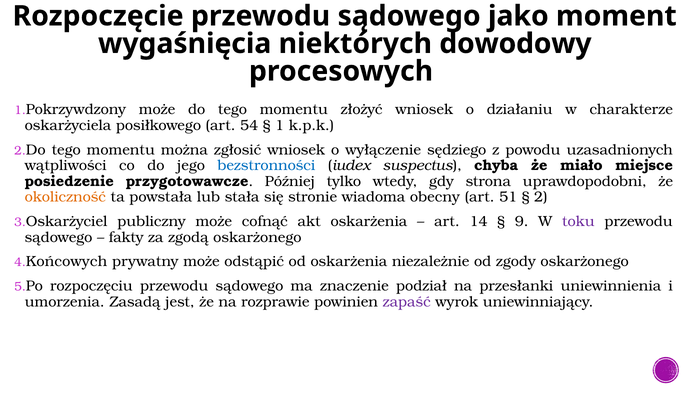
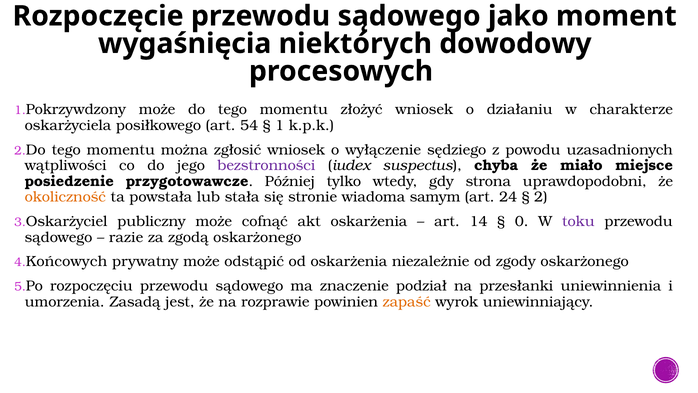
bezstronności colour: blue -> purple
obecny: obecny -> samym
51: 51 -> 24
9: 9 -> 0
fakty: fakty -> razie
zapaść colour: purple -> orange
